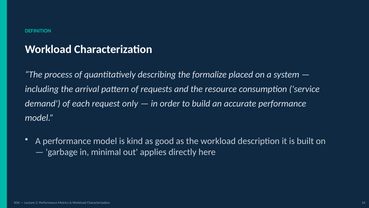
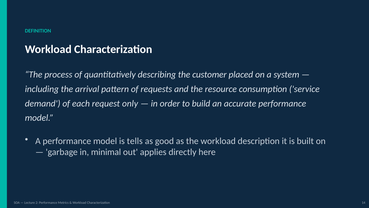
formalize: formalize -> customer
kind: kind -> tells
